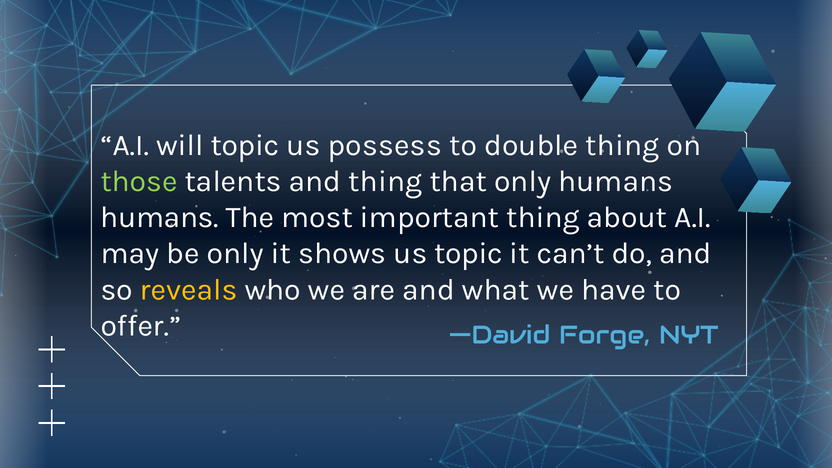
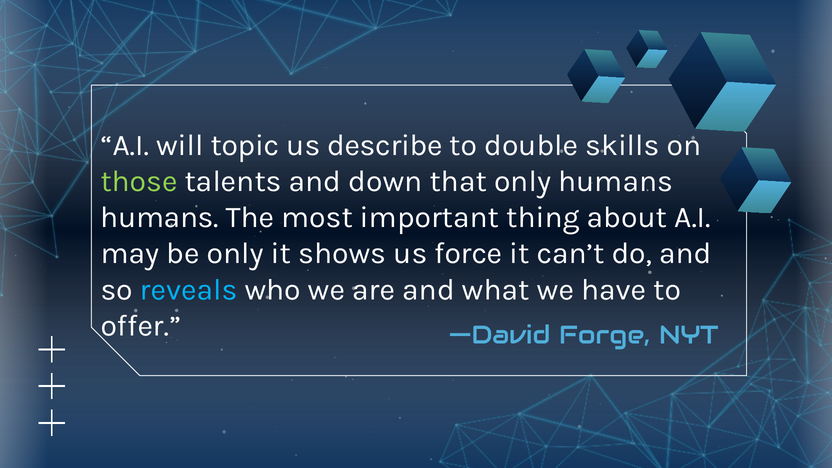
possess: possess -> describe
double thing: thing -> skills
and thing: thing -> down
us topic: topic -> force
reveals colour: yellow -> light blue
